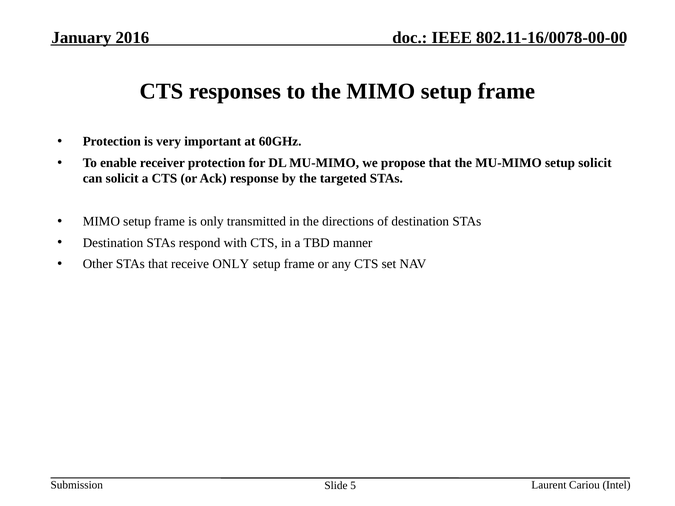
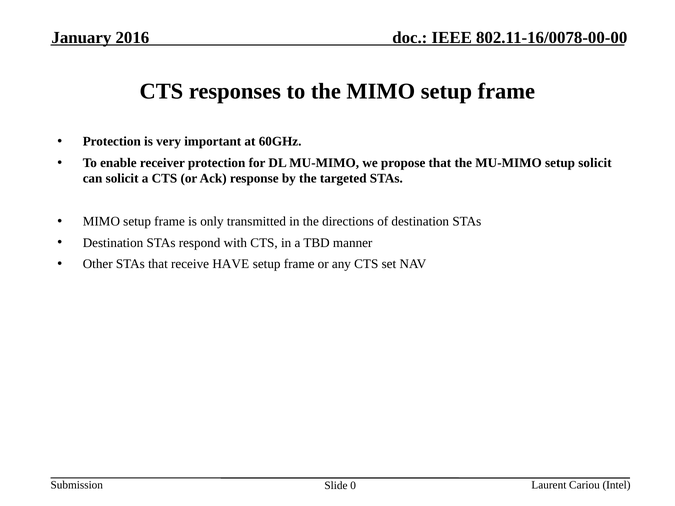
receive ONLY: ONLY -> HAVE
5: 5 -> 0
